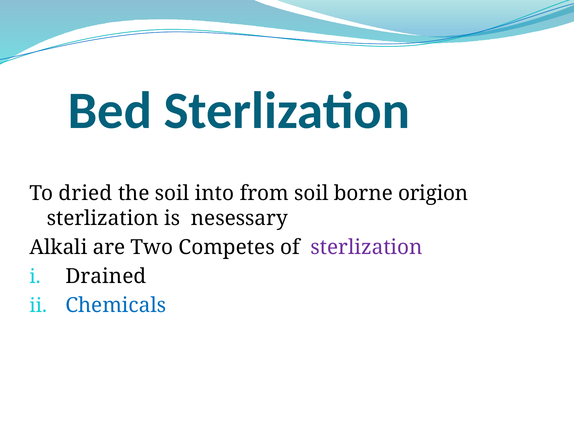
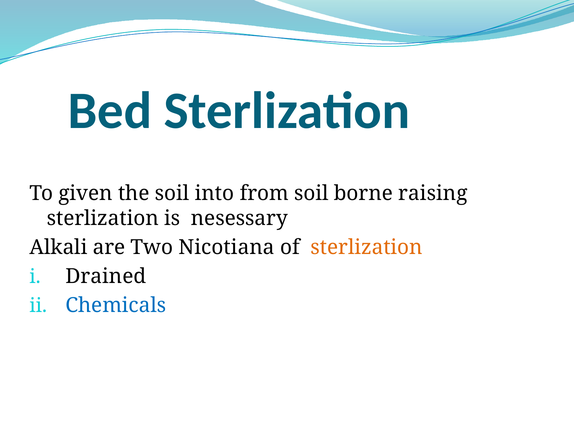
dried: dried -> given
origion: origion -> raising
Competes: Competes -> Nicotiana
sterlization at (367, 248) colour: purple -> orange
